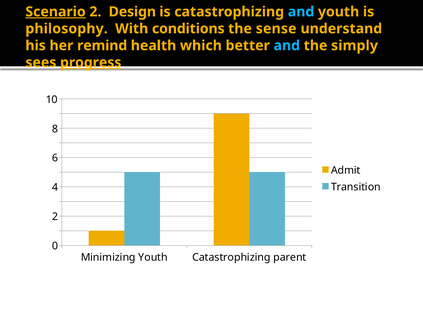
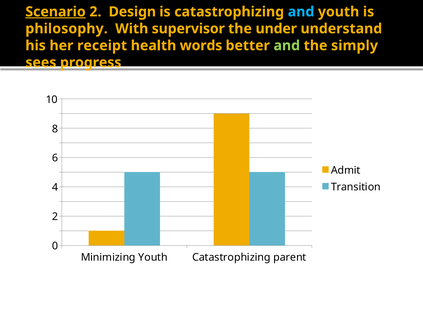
conditions: conditions -> supervisor
sense: sense -> under
remind: remind -> receipt
which: which -> words
and at (287, 46) colour: light blue -> light green
progress underline: present -> none
